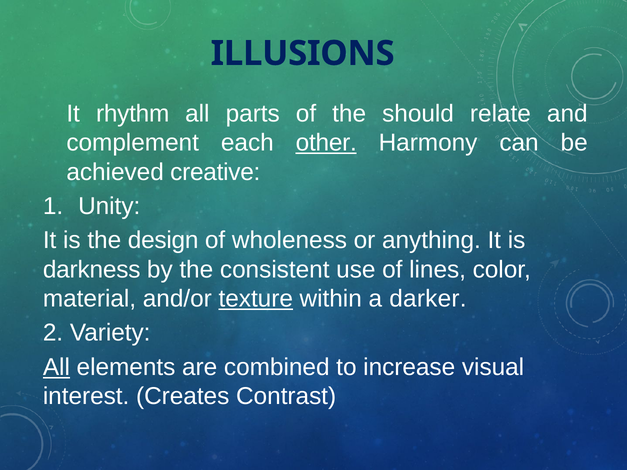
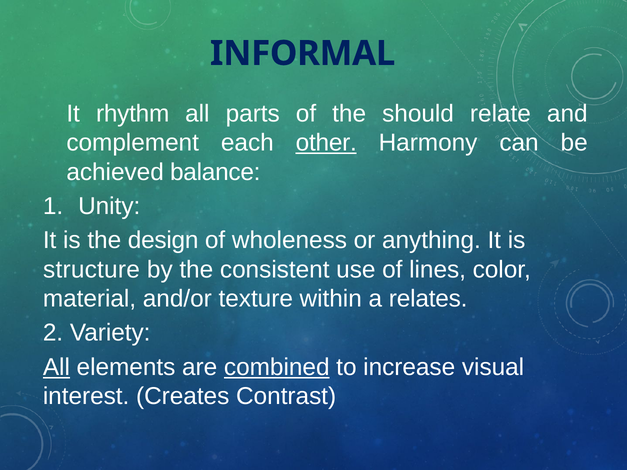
ILLUSIONS: ILLUSIONS -> INFORMAL
creative: creative -> balance
darkness: darkness -> structure
texture underline: present -> none
darker: darker -> relates
combined underline: none -> present
